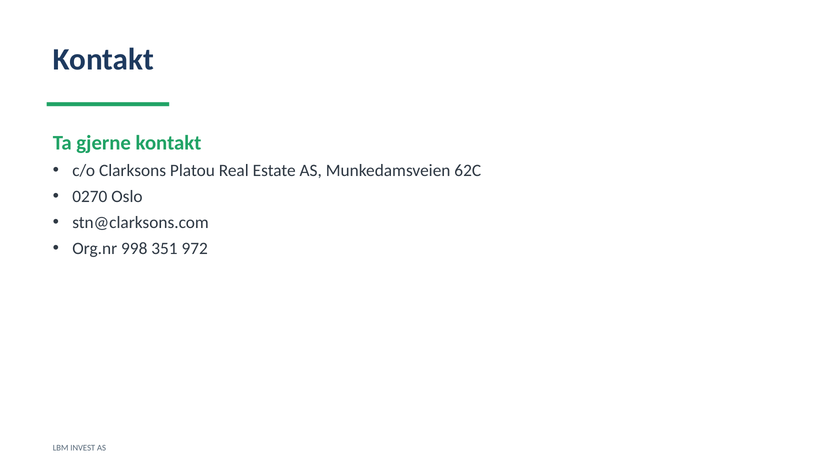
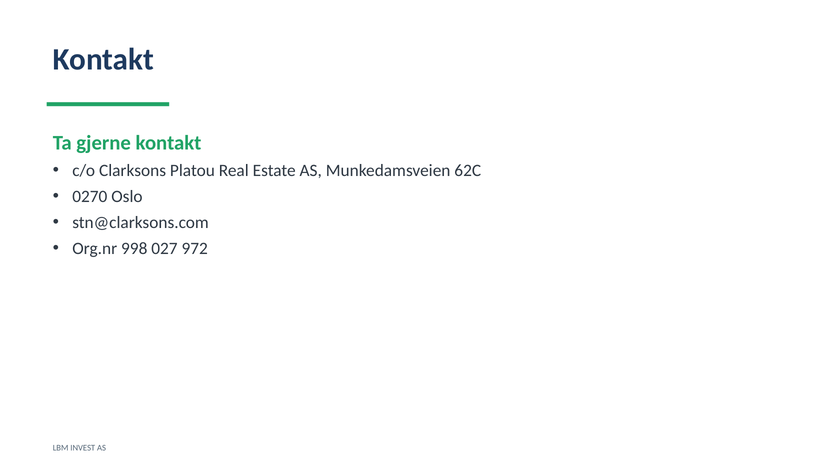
351: 351 -> 027
